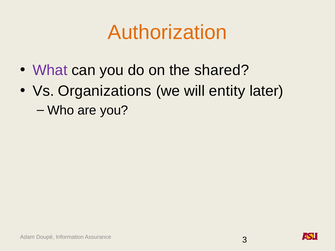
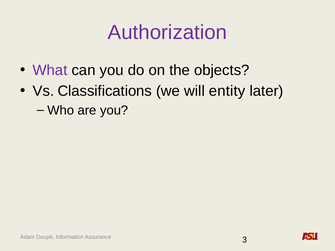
Authorization colour: orange -> purple
shared: shared -> objects
Organizations: Organizations -> Classifications
